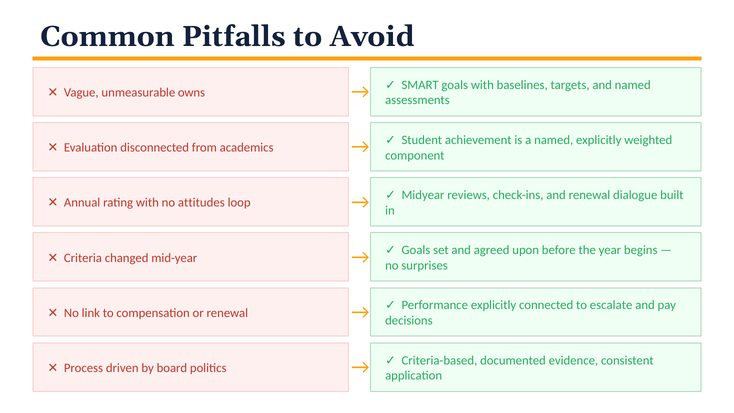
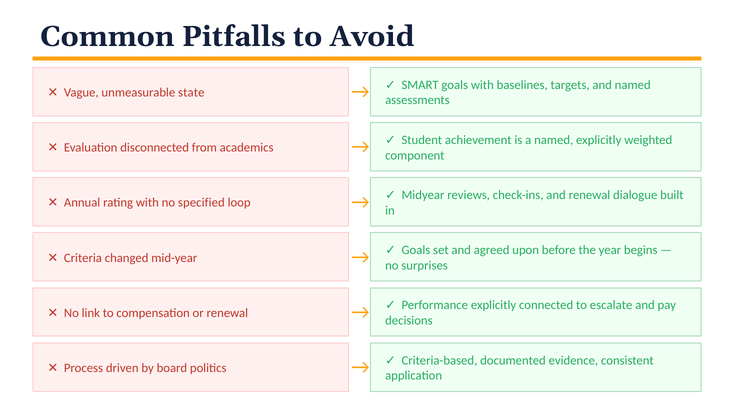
owns: owns -> state
attitudes: attitudes -> specified
